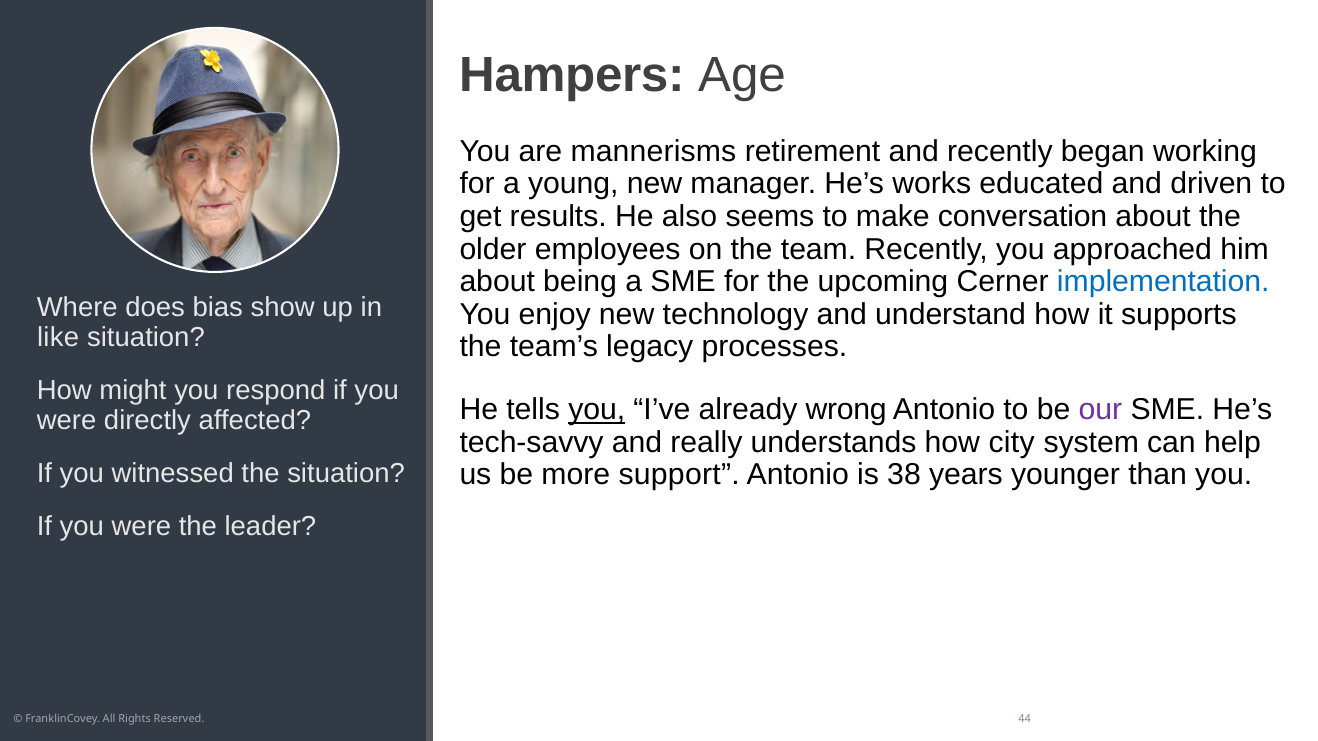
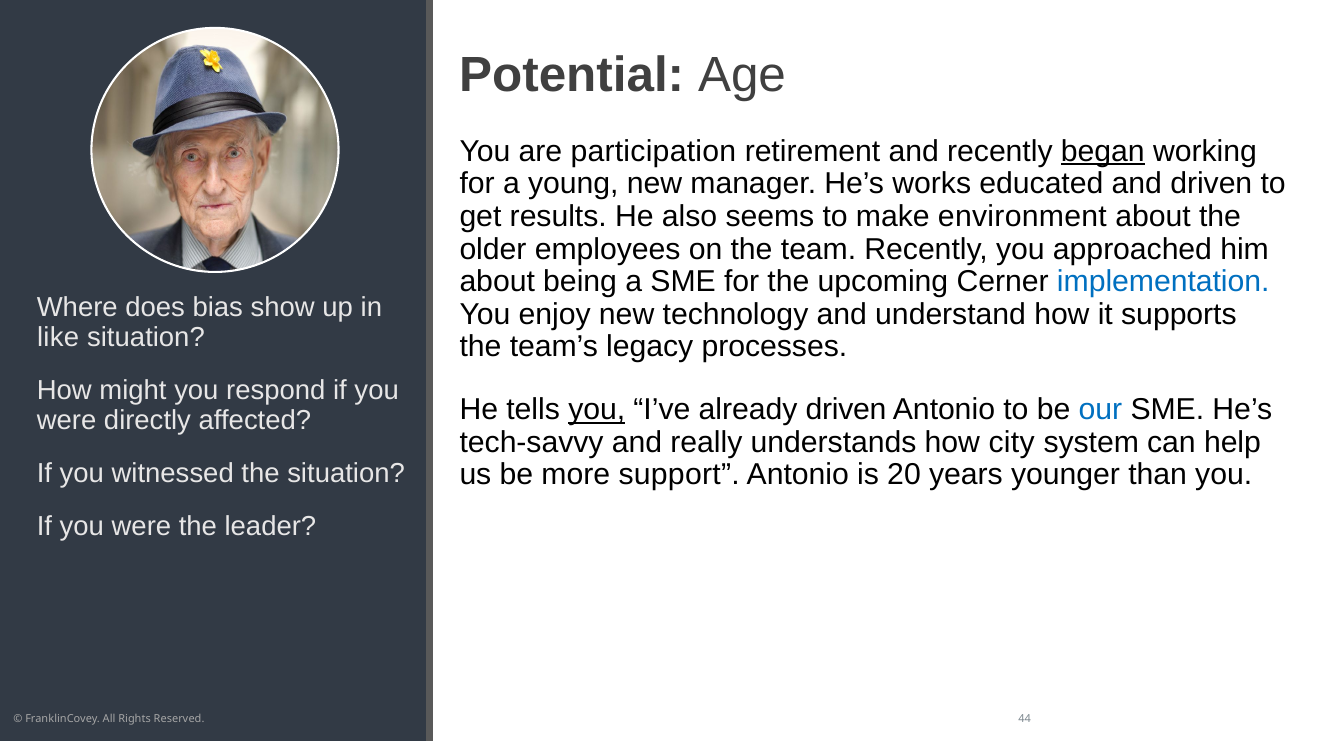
Hampers: Hampers -> Potential
mannerisms: mannerisms -> participation
began underline: none -> present
conversation: conversation -> environment
already wrong: wrong -> driven
our colour: purple -> blue
38: 38 -> 20
